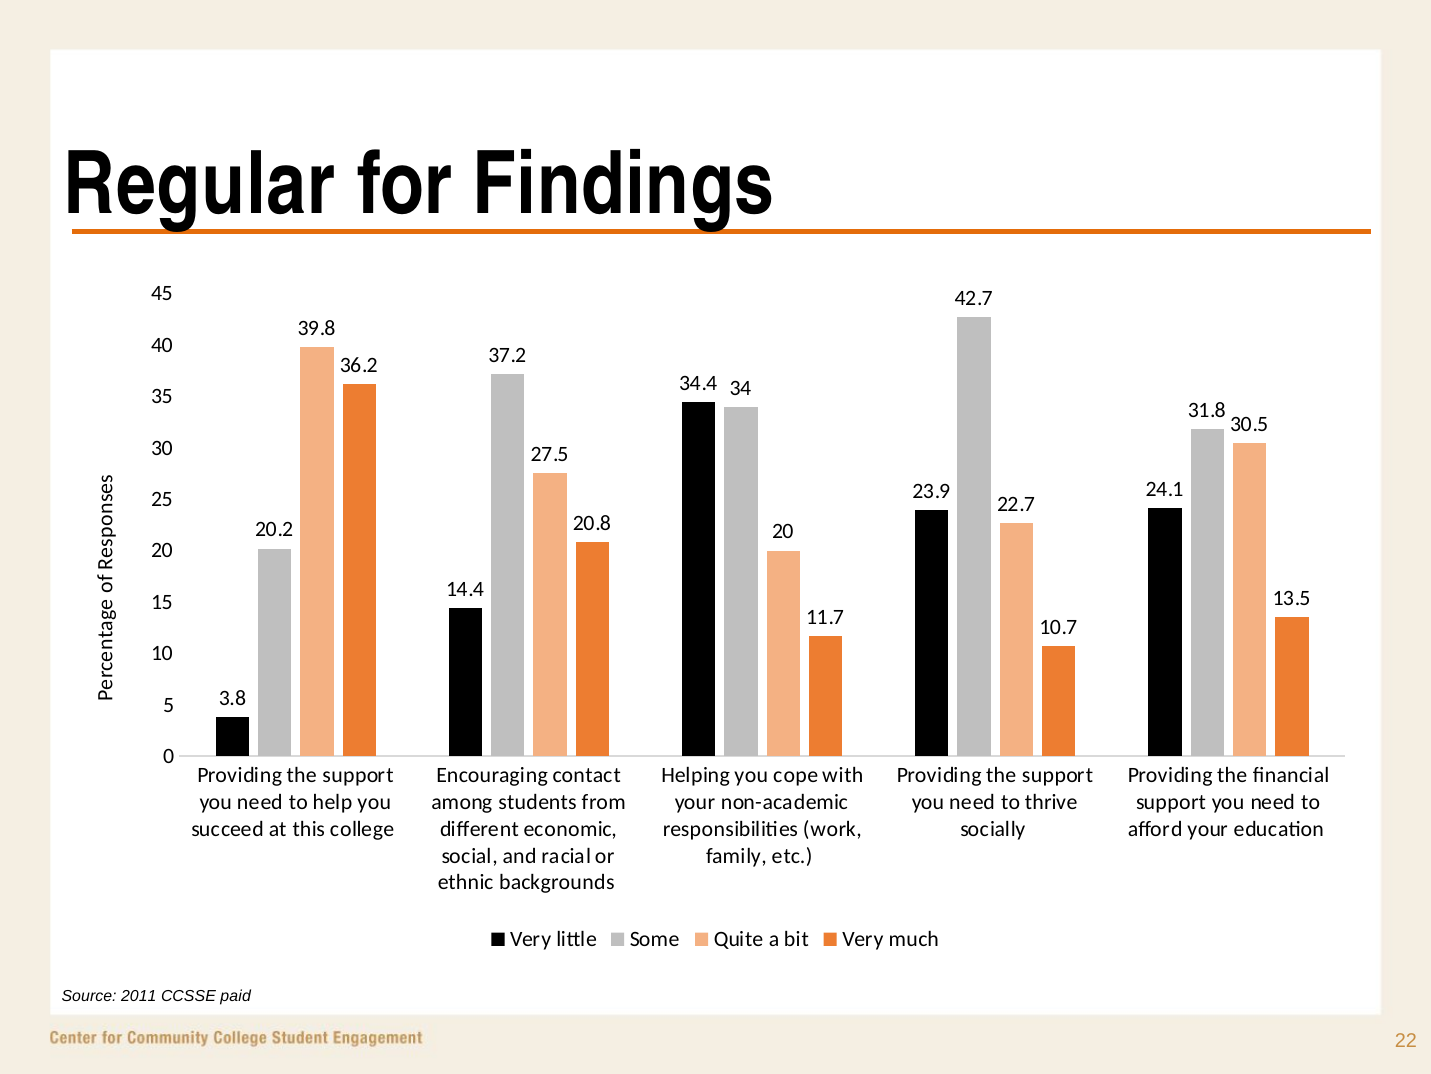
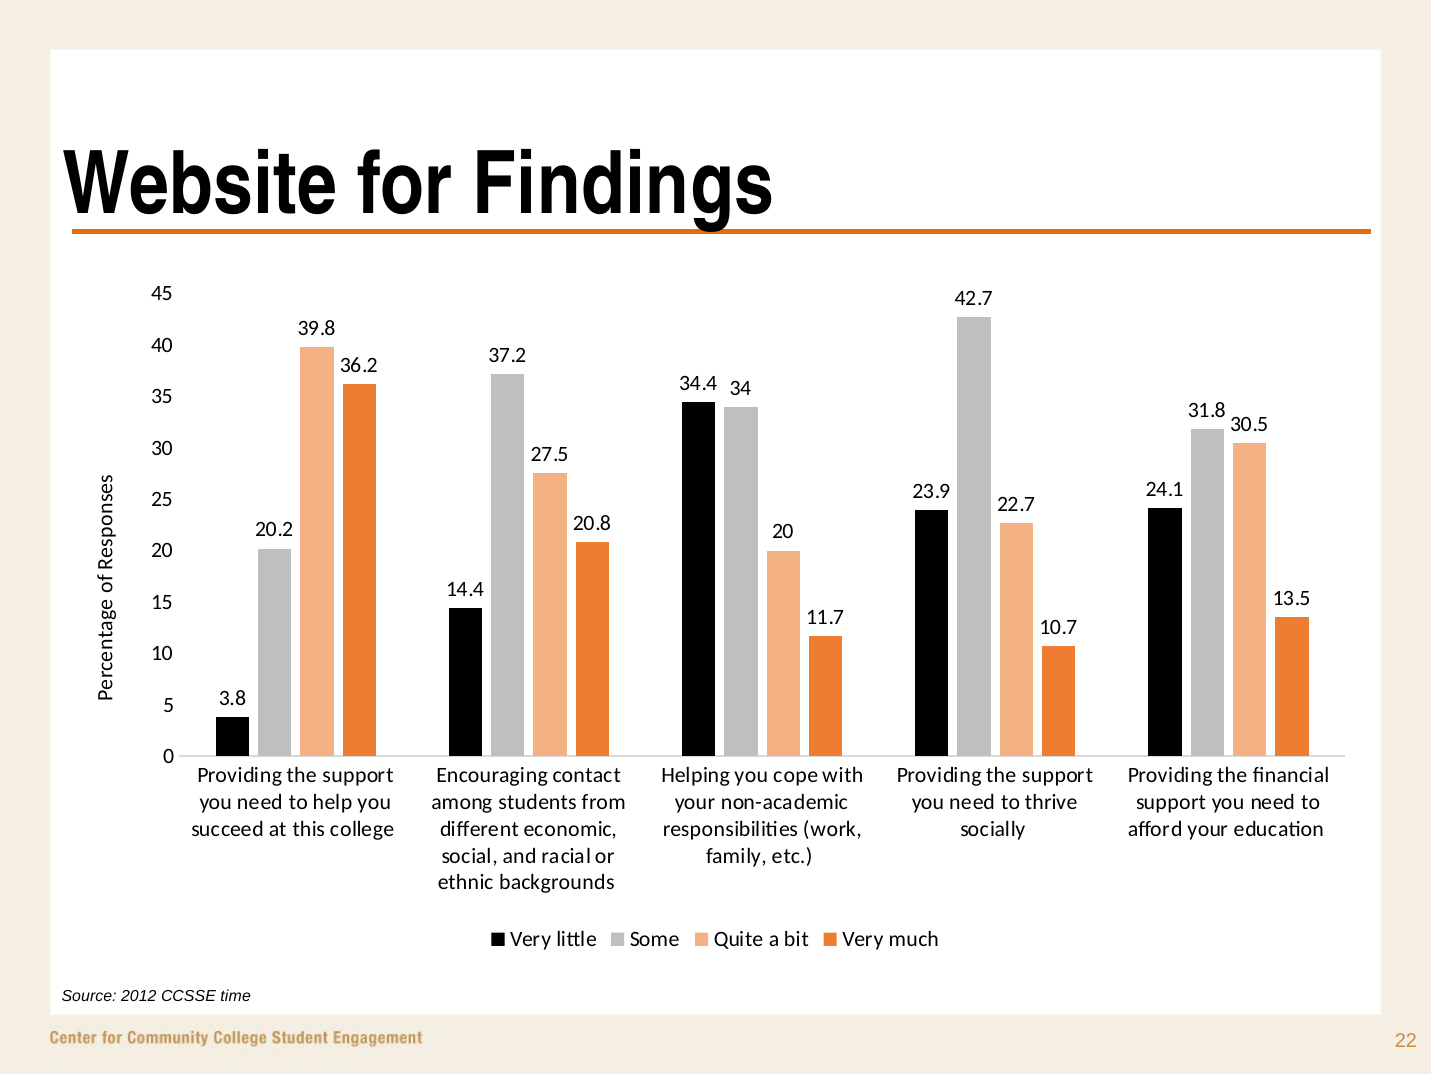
Regular: Regular -> Website
2011: 2011 -> 2012
paid: paid -> time
